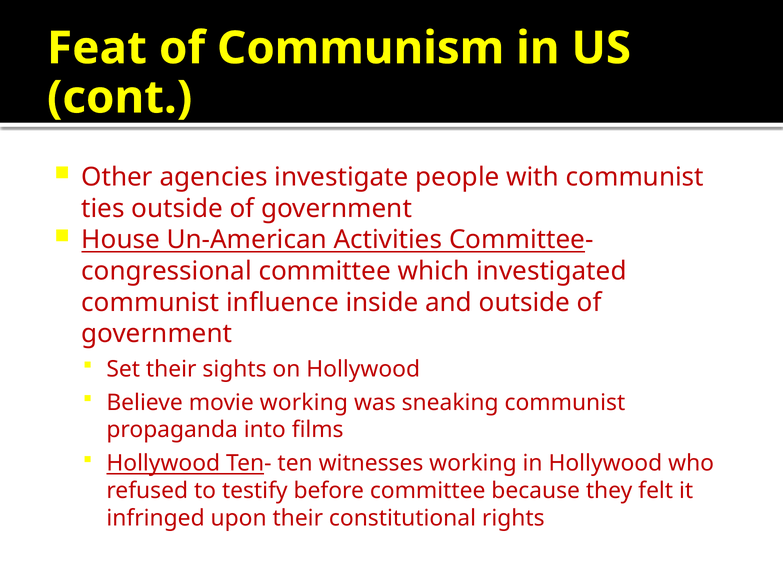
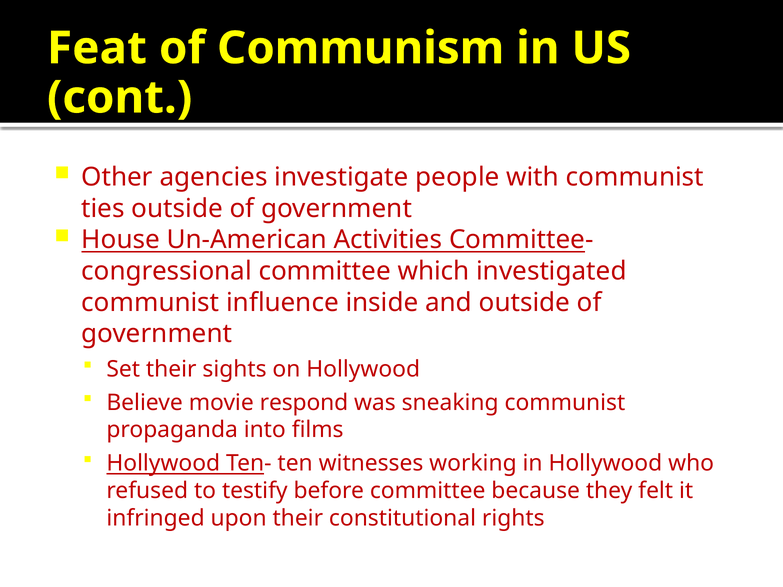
movie working: working -> respond
